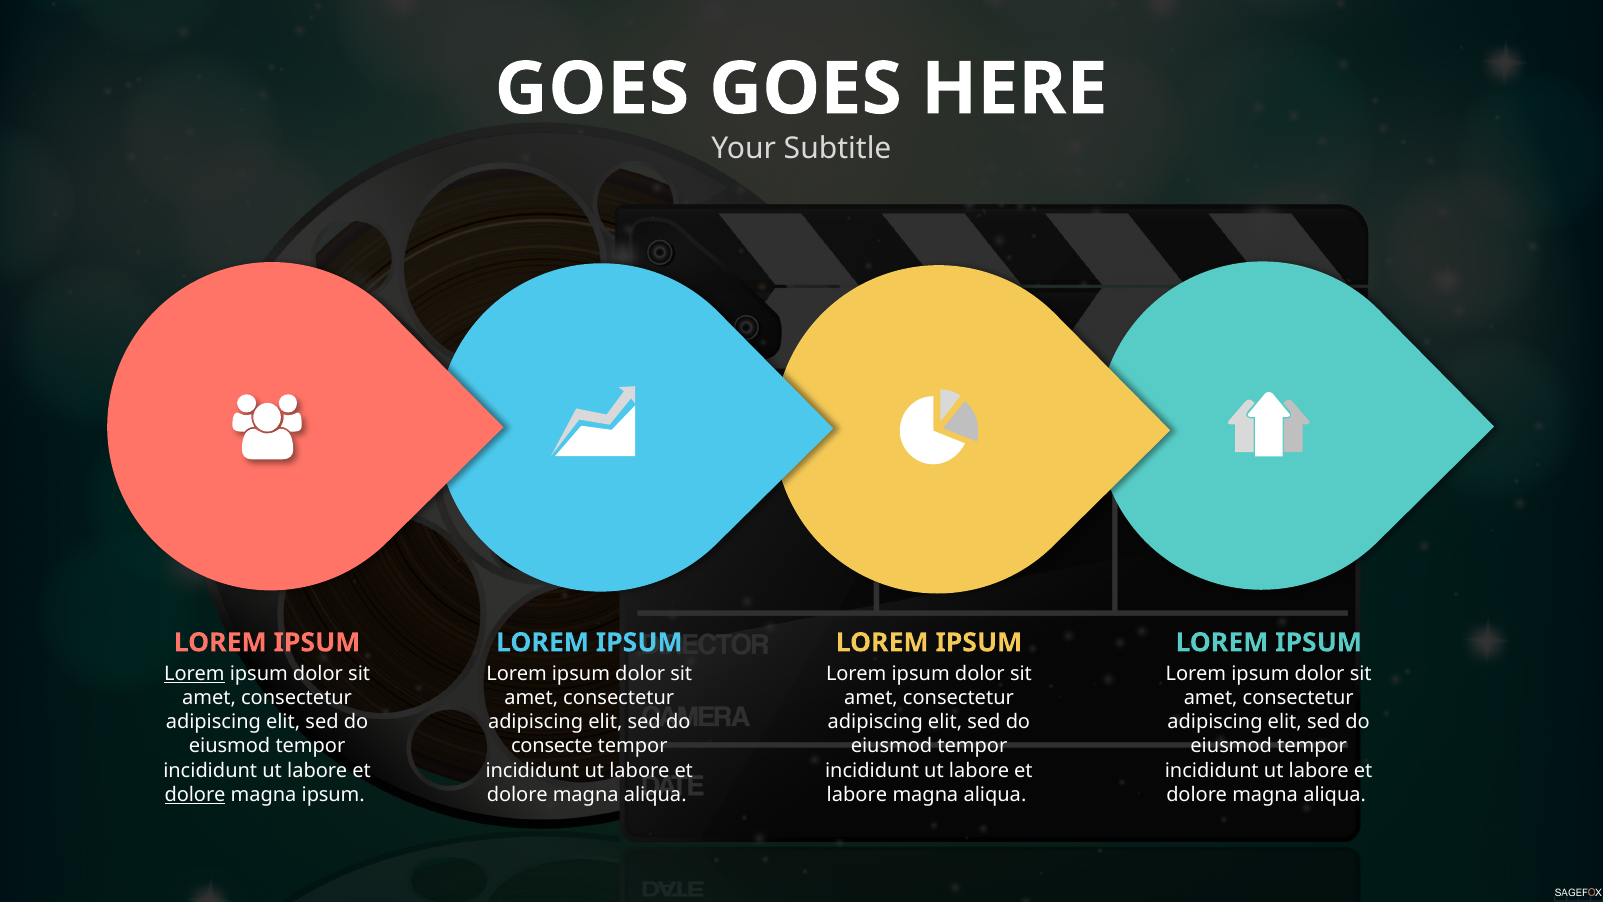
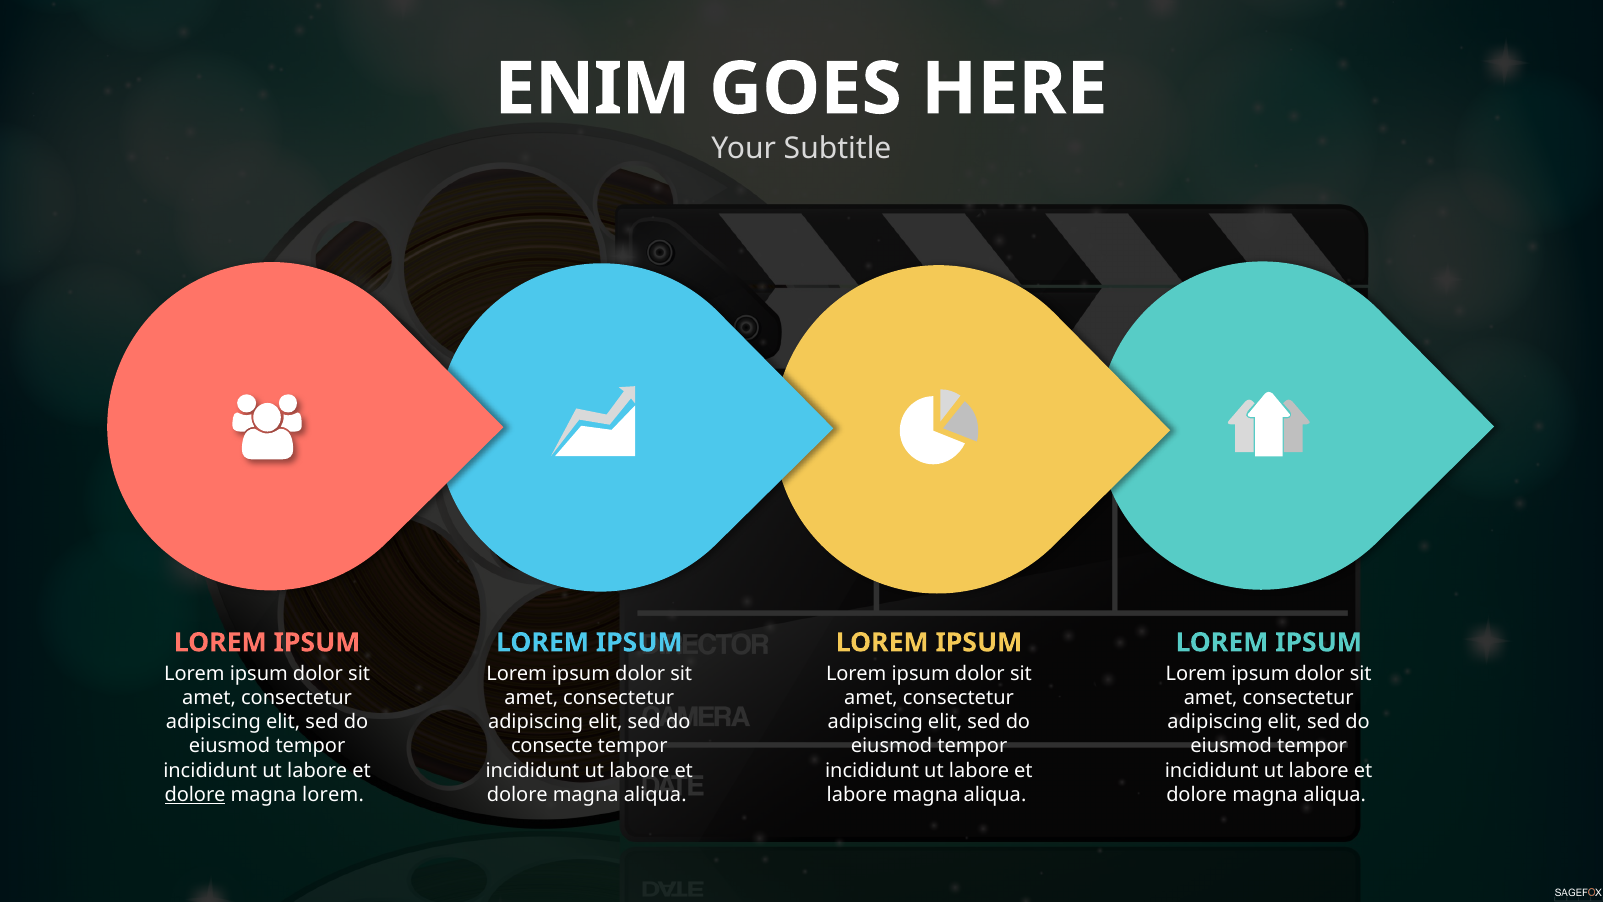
GOES at (592, 89): GOES -> ENIM
Lorem at (194, 674) underline: present -> none
magna ipsum: ipsum -> lorem
